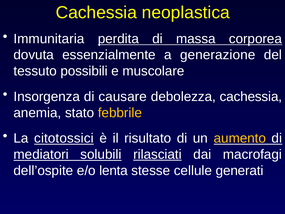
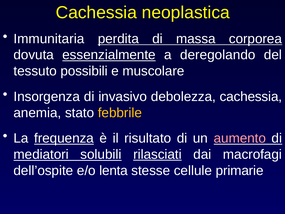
essenzialmente underline: none -> present
generazione: generazione -> deregolando
causare: causare -> invasivo
citotossici: citotossici -> frequenza
aumento colour: yellow -> pink
generati: generati -> primarie
